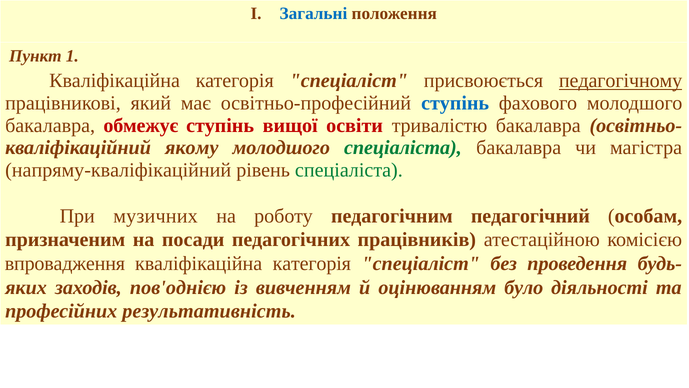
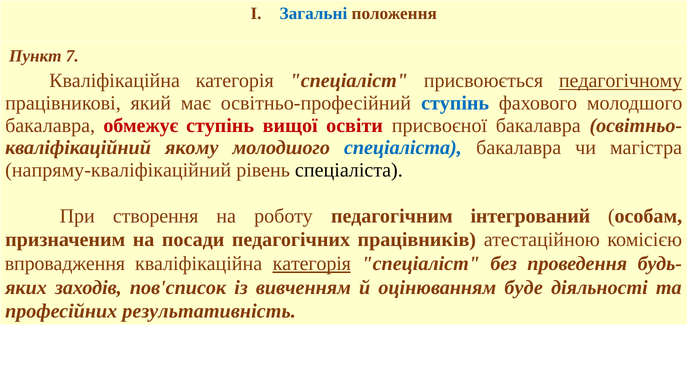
1: 1 -> 7
тривалістю: тривалістю -> присвоєної
спеціаліста at (403, 147) colour: green -> blue
спеціаліста at (349, 170) colour: green -> black
музичних: музичних -> створення
педагогічний: педагогічний -> інтегрований
категорія at (312, 263) underline: none -> present
пов'однією: пов'однією -> пов'список
було: було -> буде
